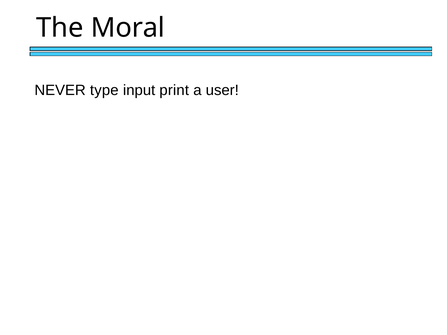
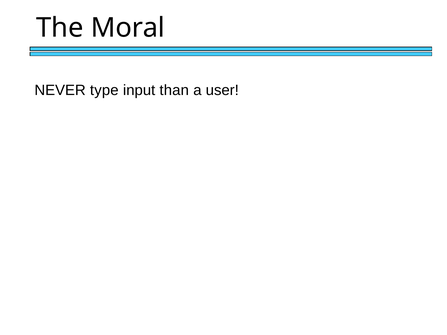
print: print -> than
